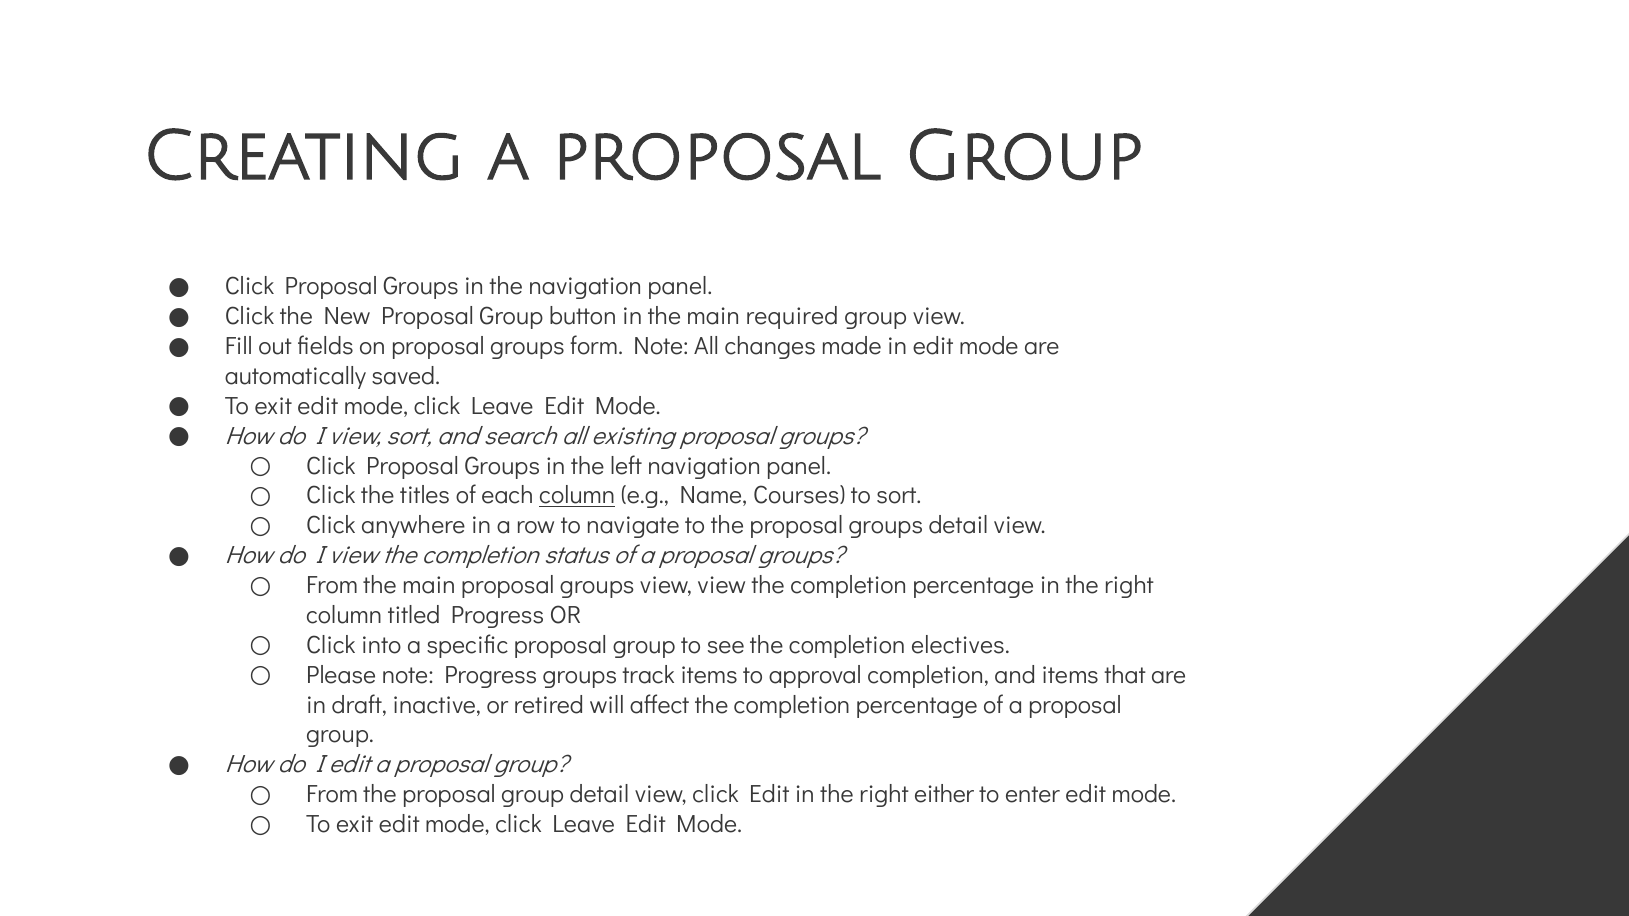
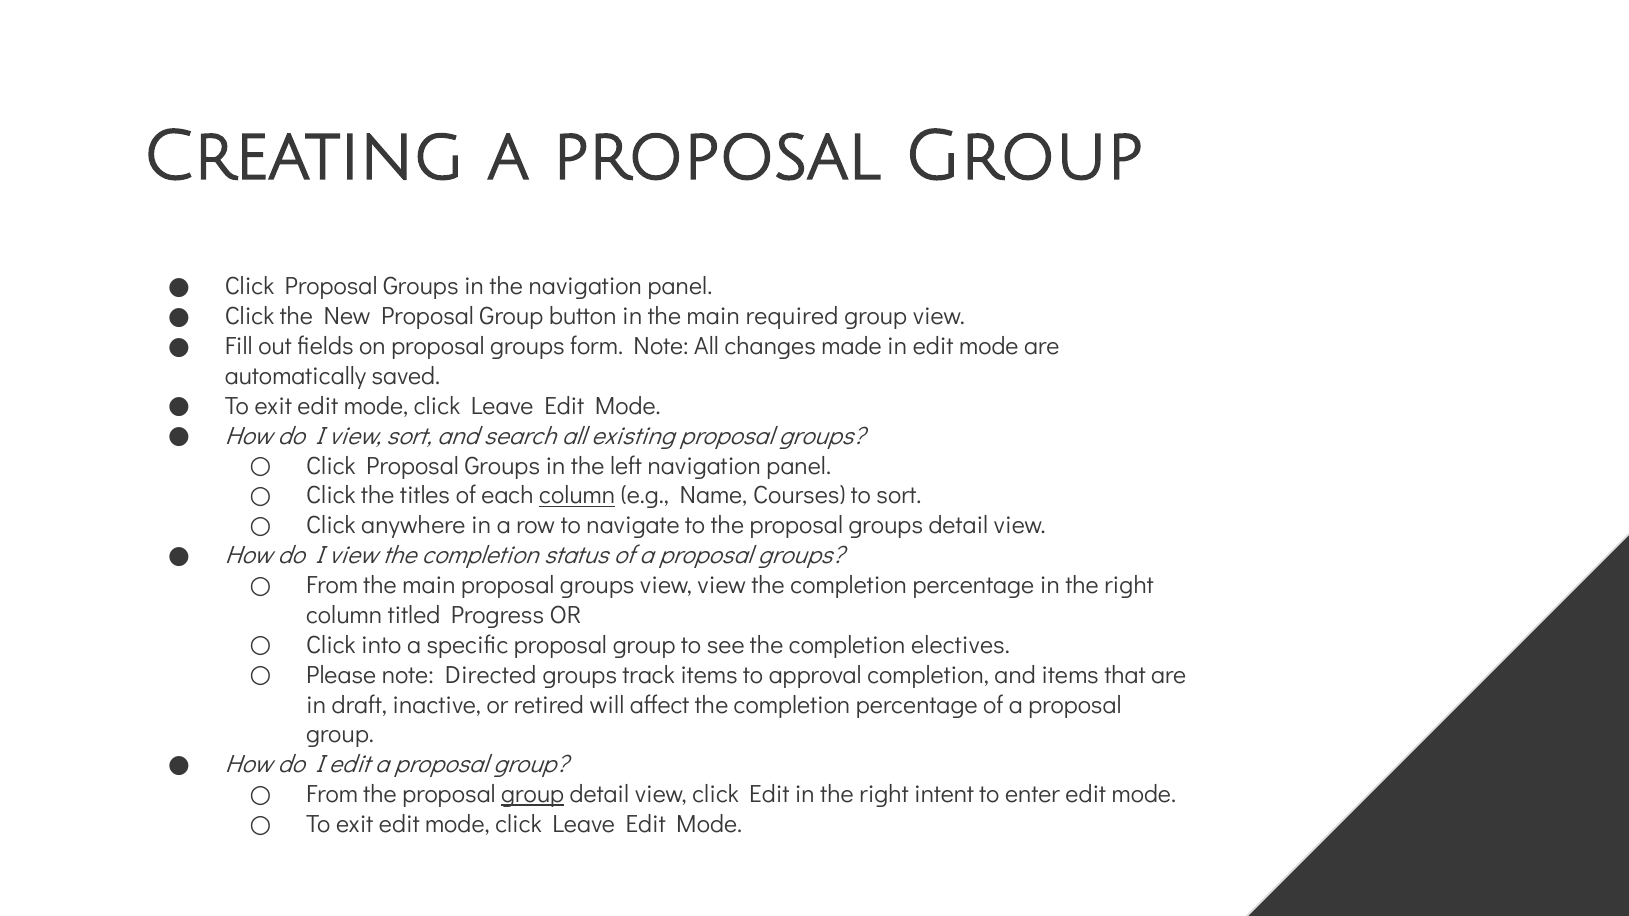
note Progress: Progress -> Directed
group at (533, 795) underline: none -> present
either: either -> intent
